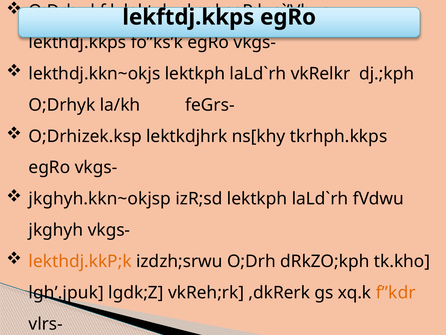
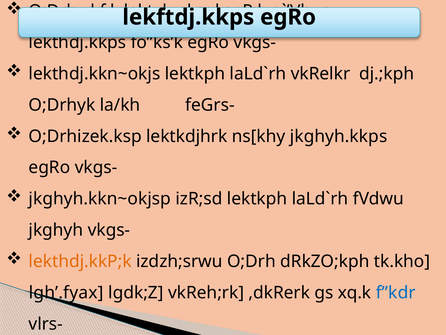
tkrhph.kkps: tkrhph.kkps -> jkghyh.kkps
lgh’.jpuk: lgh’.jpuk -> lgh’.fyax
f”kdr colour: orange -> blue
